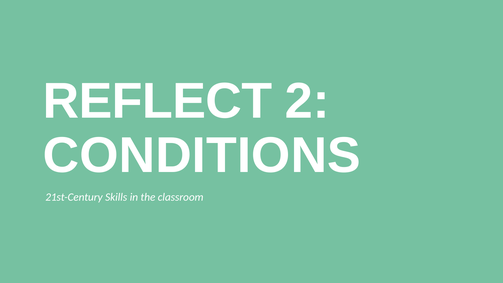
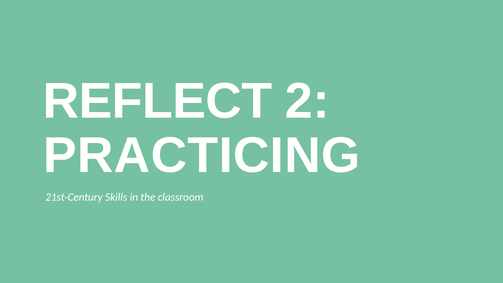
CONDITIONS: CONDITIONS -> PRACTICING
